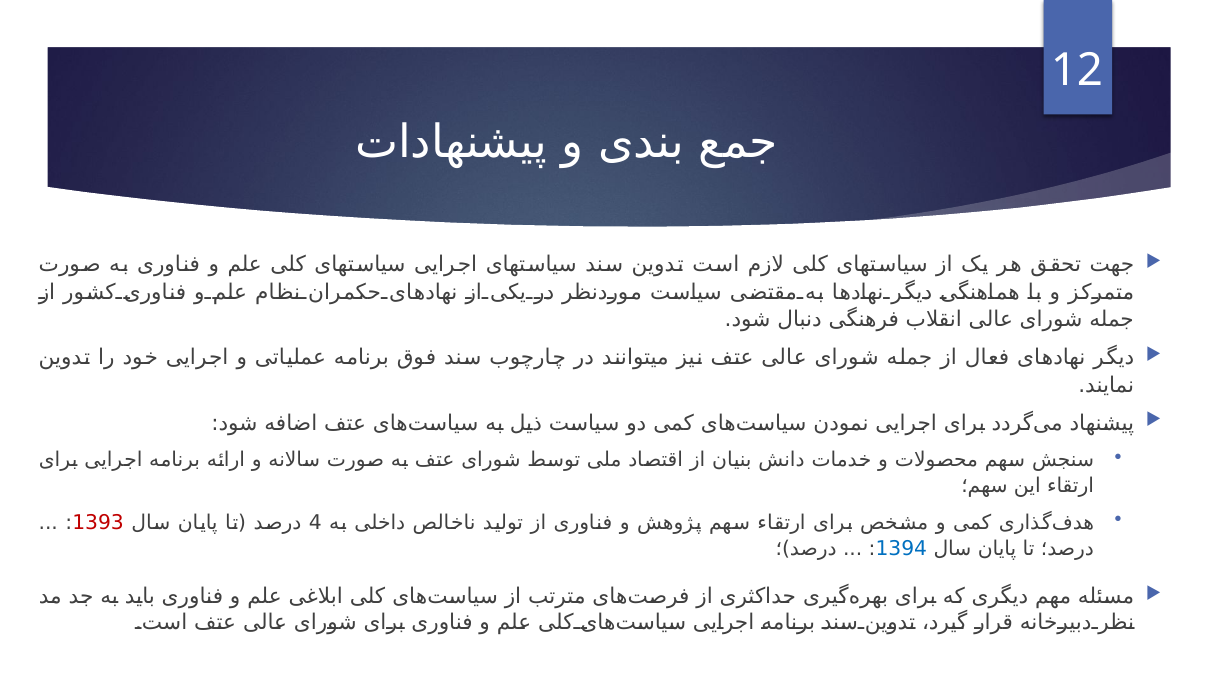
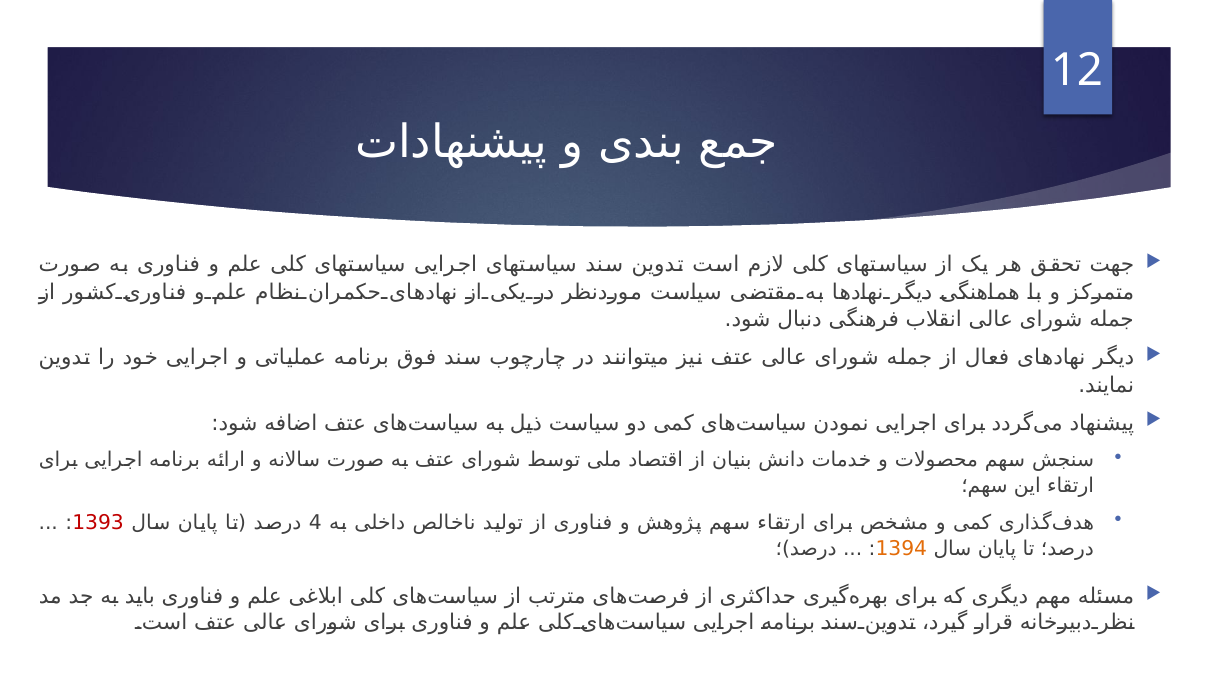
1394 colour: blue -> orange
